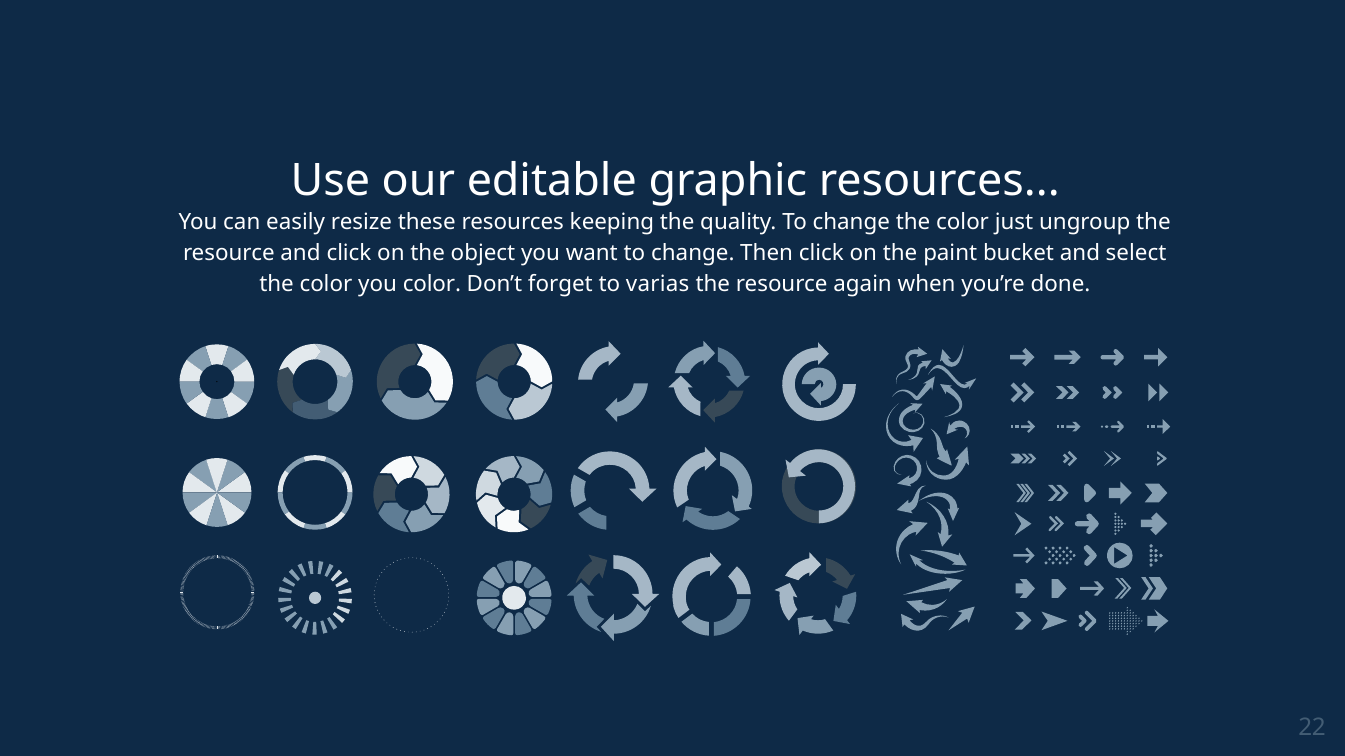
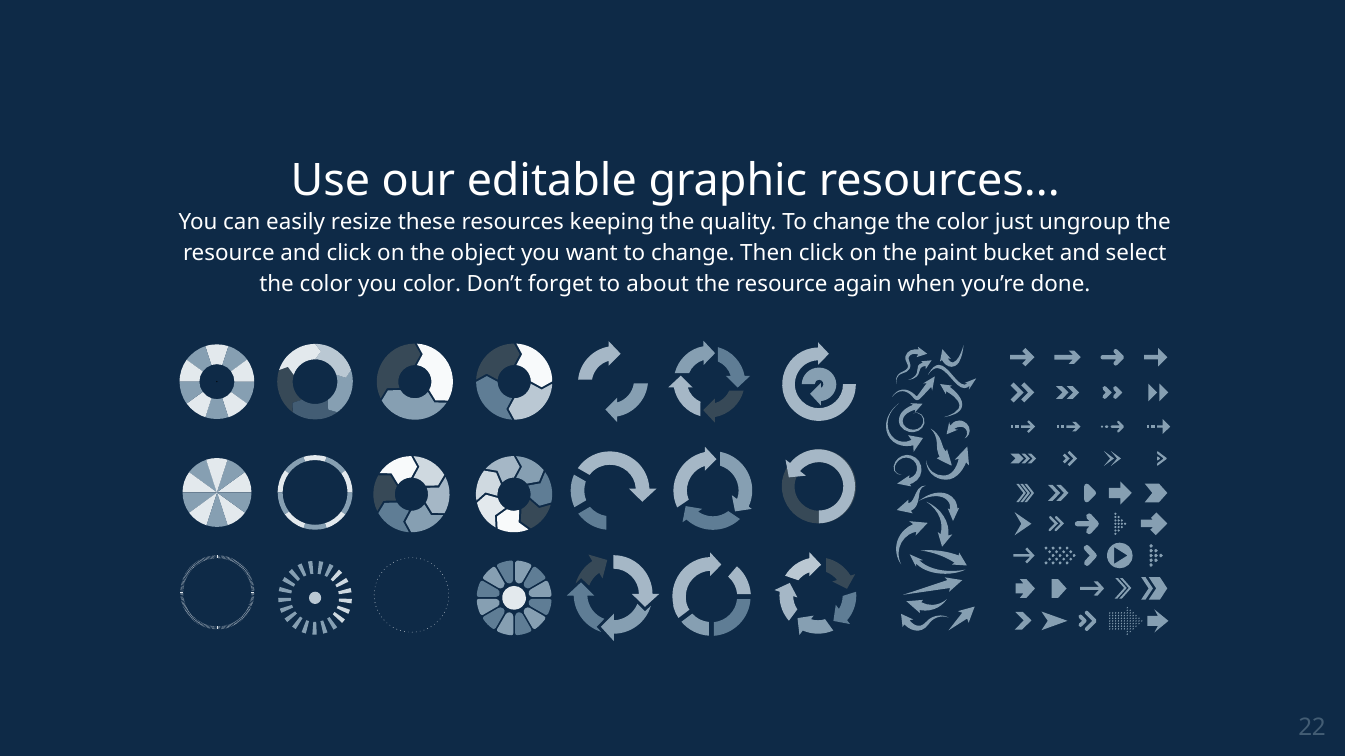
varias: varias -> about
